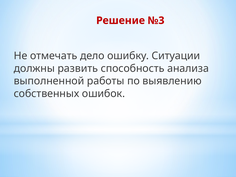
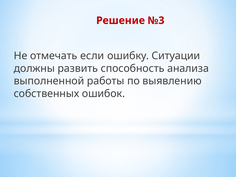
дело: дело -> если
